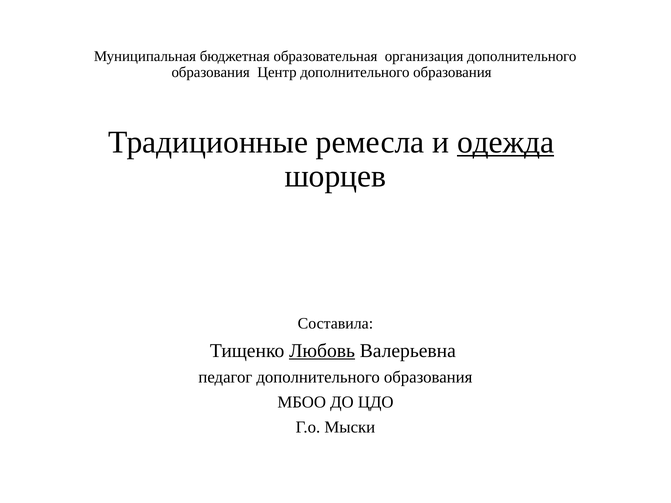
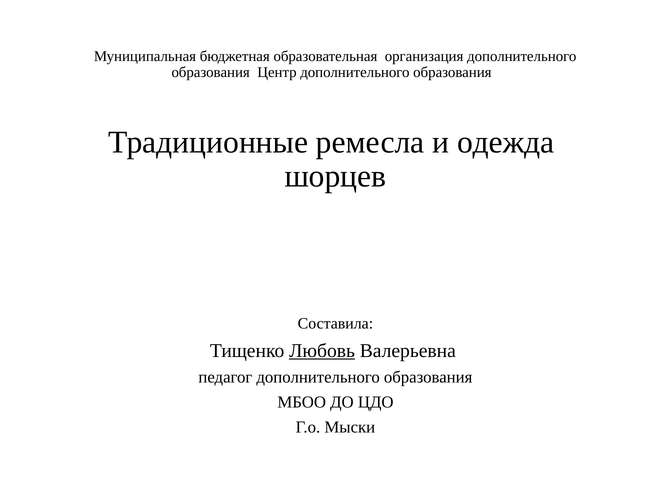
одежда underline: present -> none
